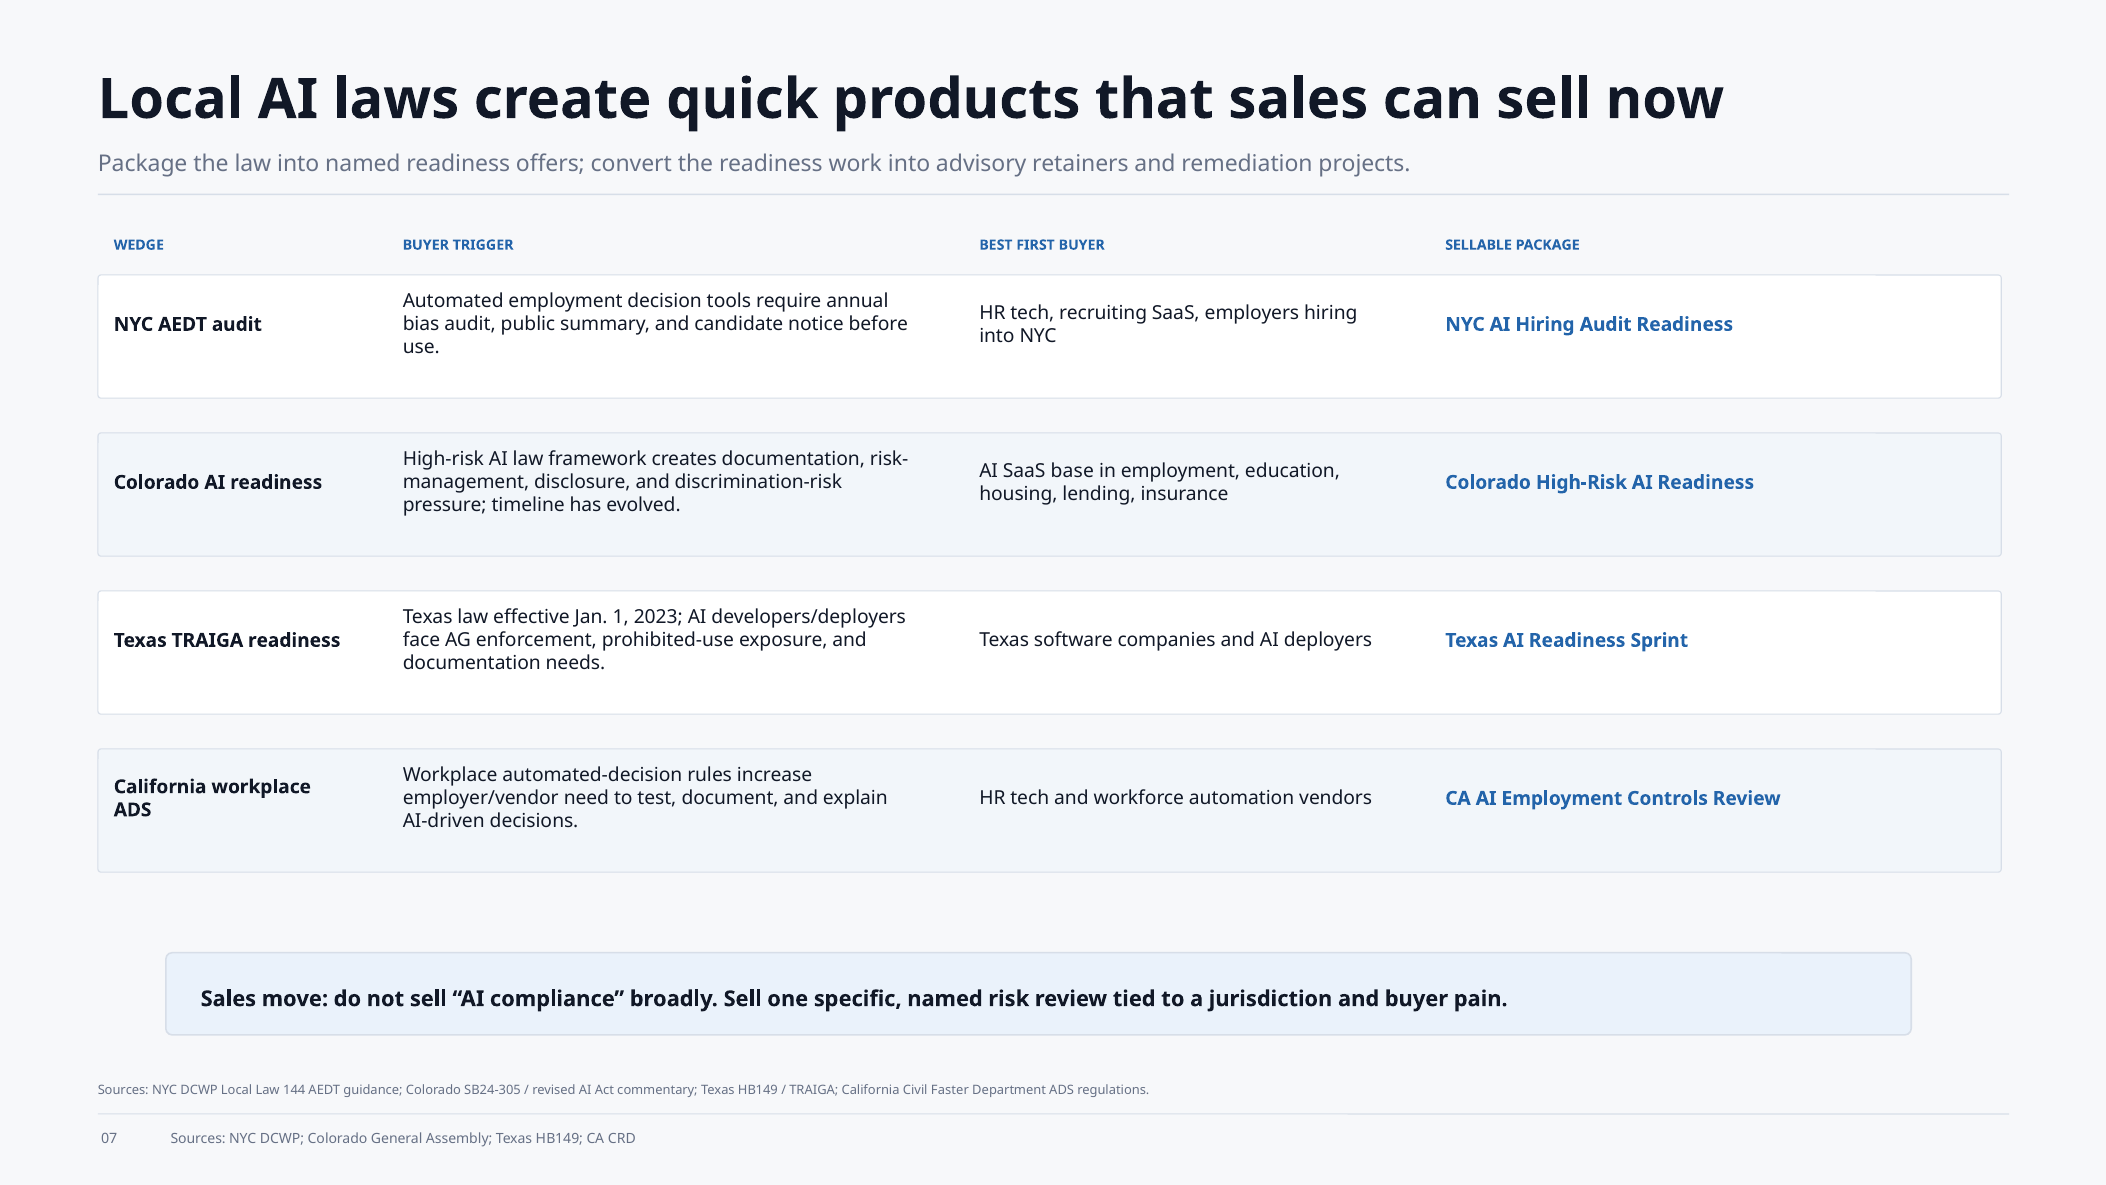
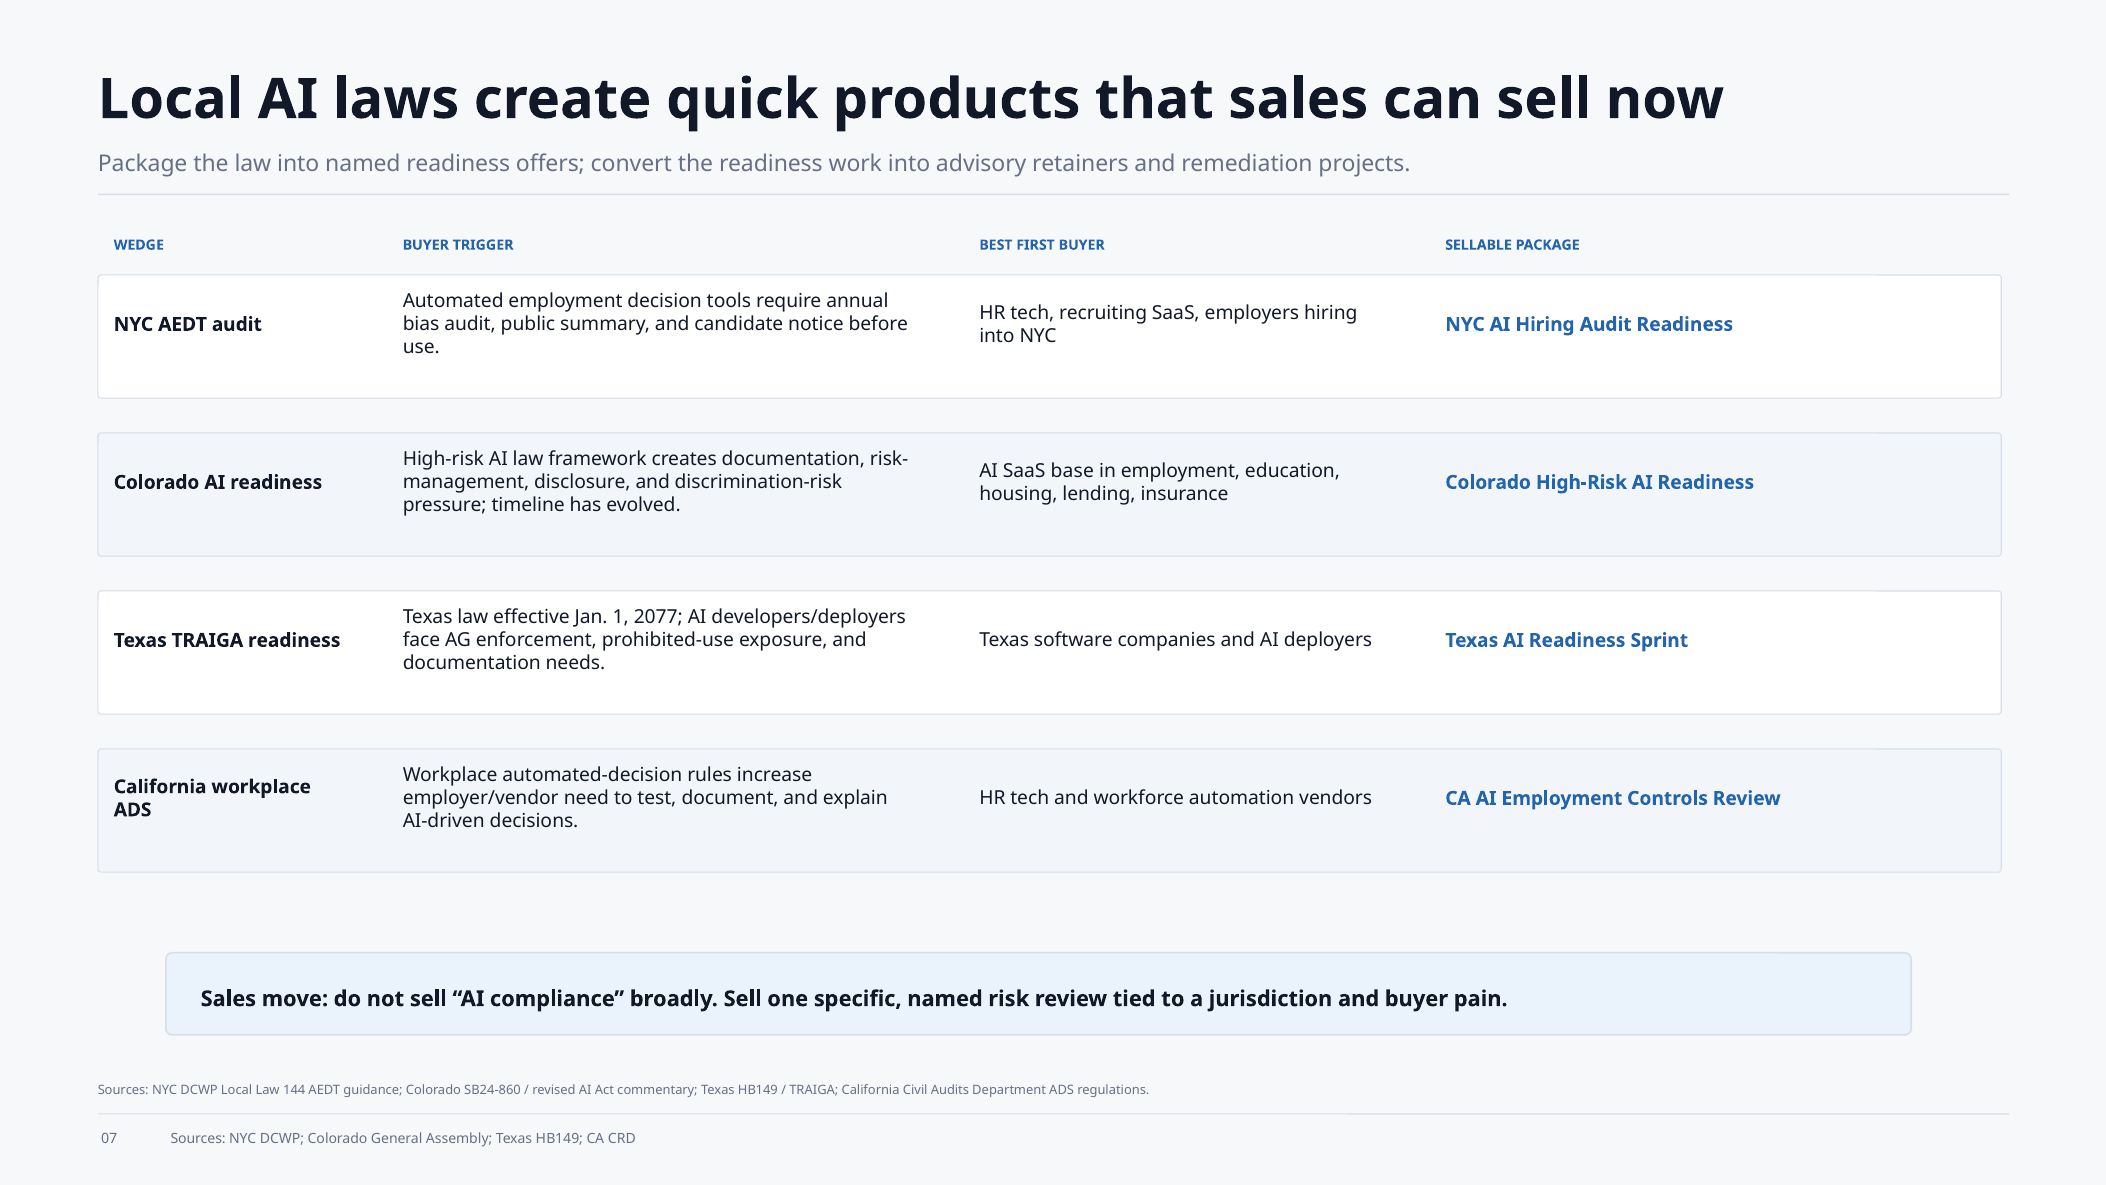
2023: 2023 -> 2077
SB24-305: SB24-305 -> SB24-860
Faster: Faster -> Audits
